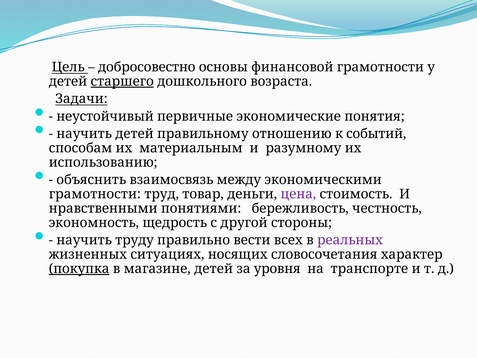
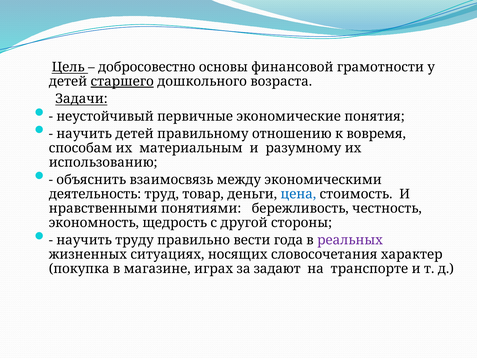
событий: событий -> вовремя
грамотности at (95, 194): грамотности -> деятельность
цена colour: purple -> blue
всех: всех -> года
покупка underline: present -> none
магазине детей: детей -> играх
уровня: уровня -> задают
